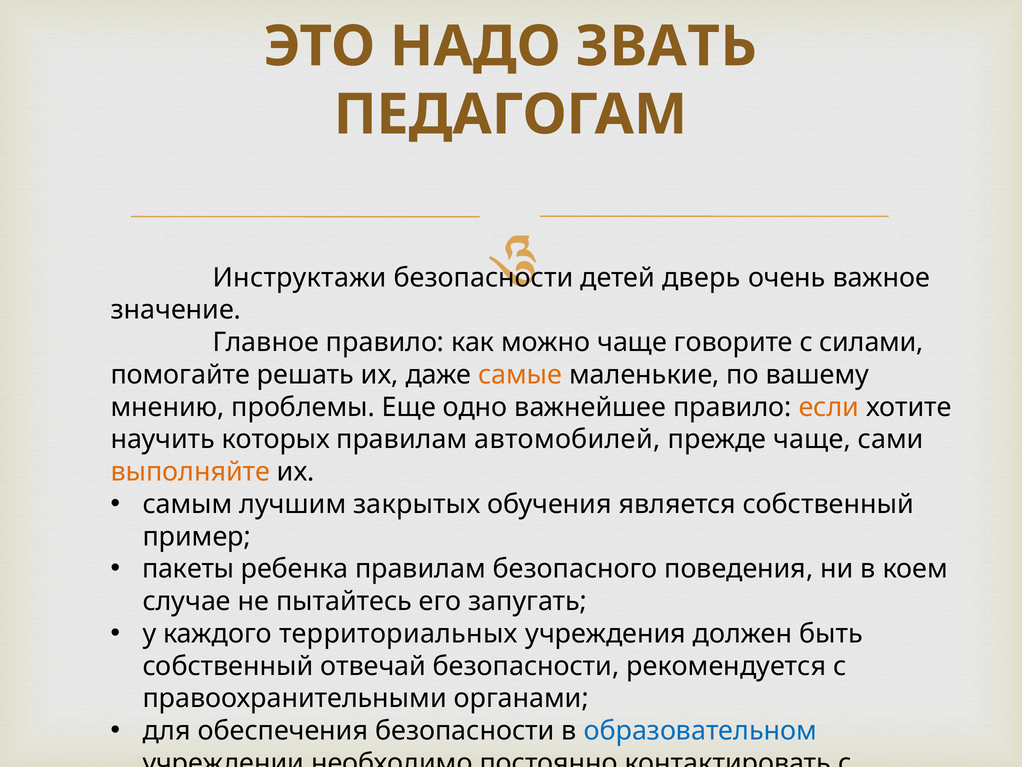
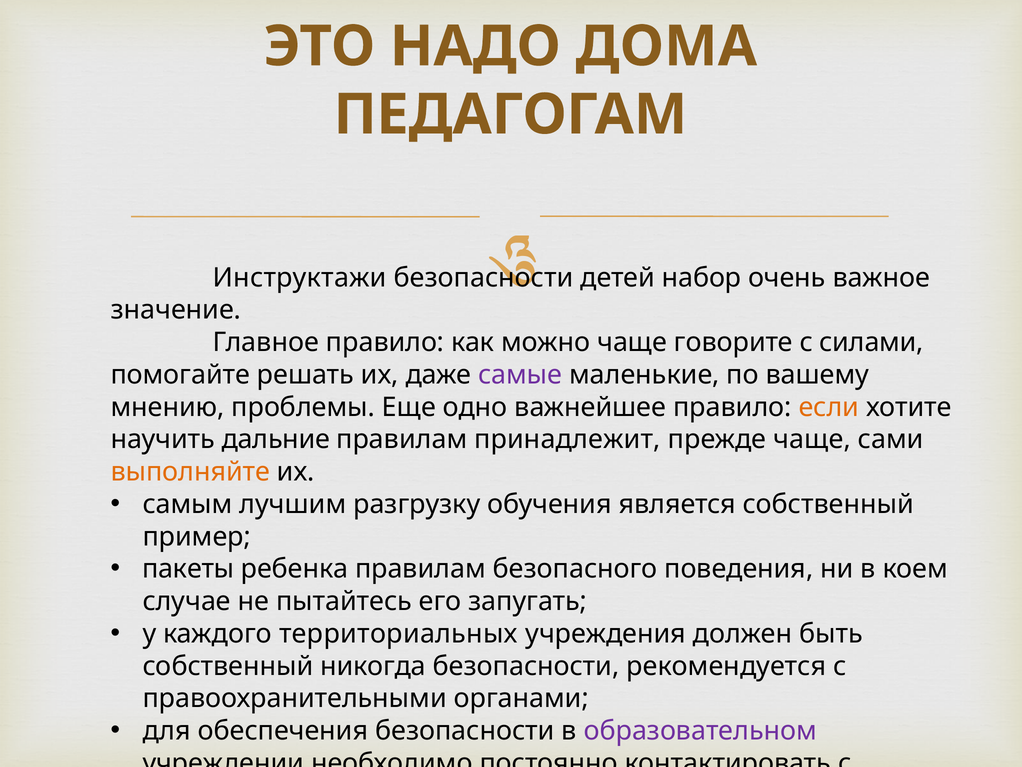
ЗВАТЬ: ЗВАТЬ -> ДОМА
дверь: дверь -> набор
самые colour: orange -> purple
которых: которых -> дальние
автомобилей: автомобилей -> принадлежит
закрытых: закрытых -> разгрузку
отвечай: отвечай -> никогда
образовательном colour: blue -> purple
